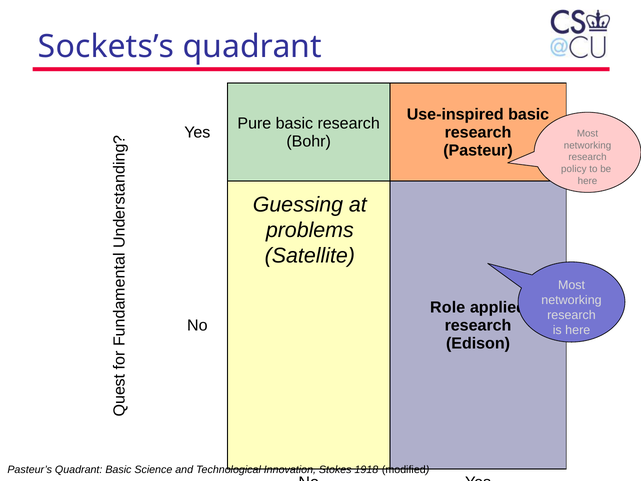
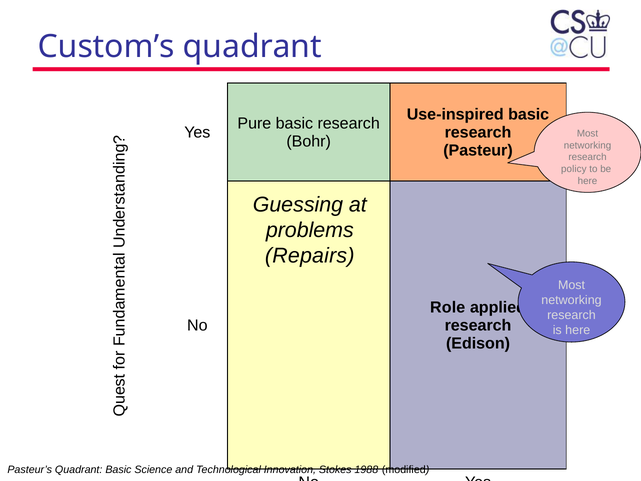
Sockets’s: Sockets’s -> Custom’s
Satellite: Satellite -> Repairs
1918: 1918 -> 1988
